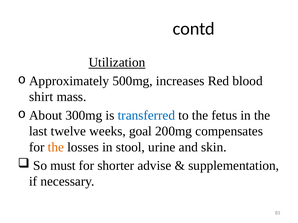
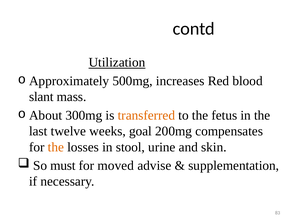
shirt: shirt -> slant
transferred colour: blue -> orange
shorter: shorter -> moved
